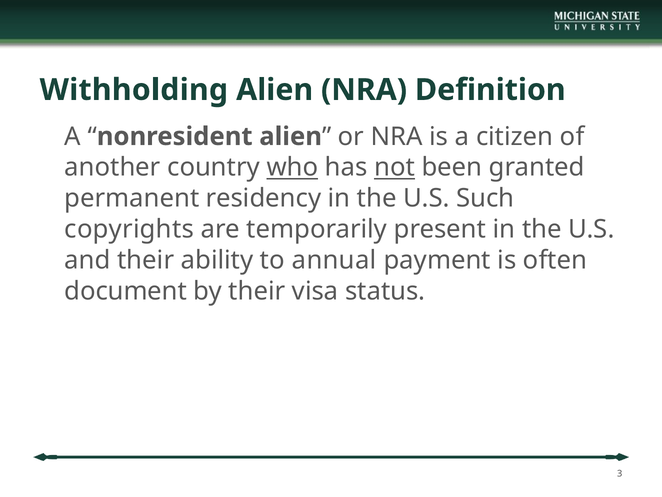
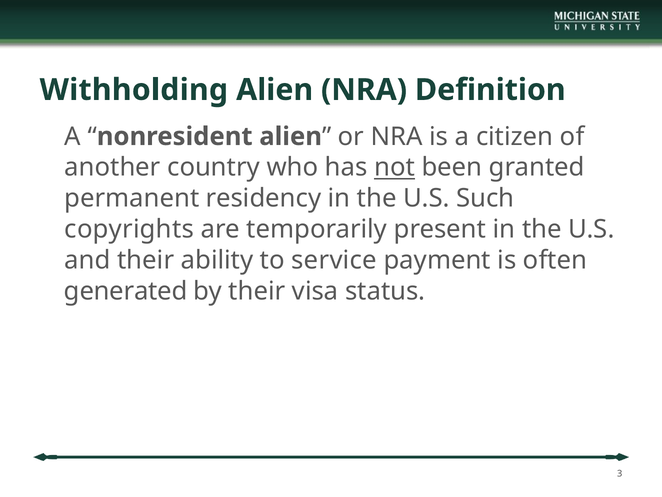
who underline: present -> none
annual: annual -> service
document: document -> generated
